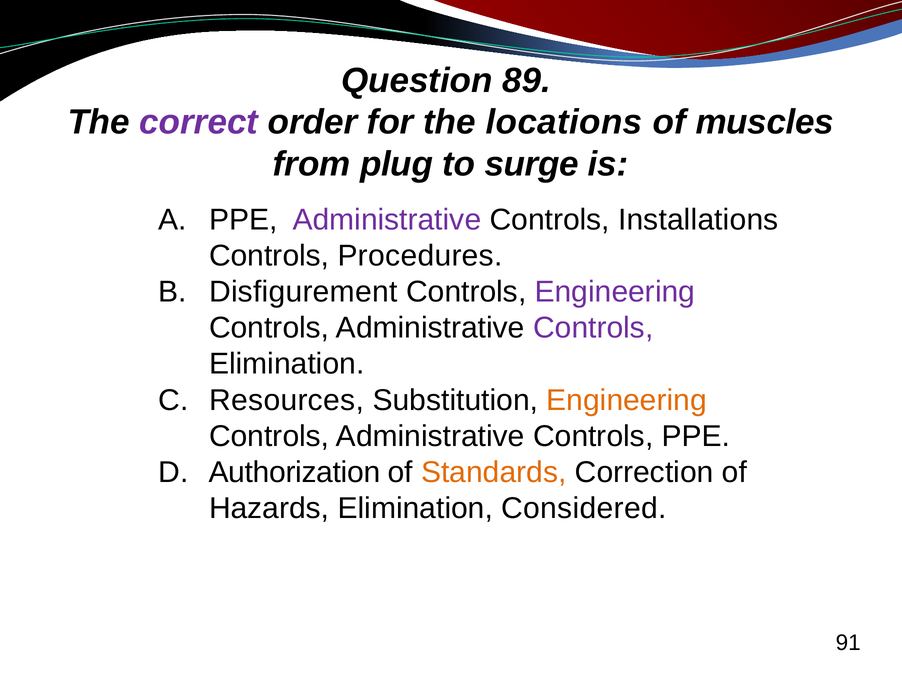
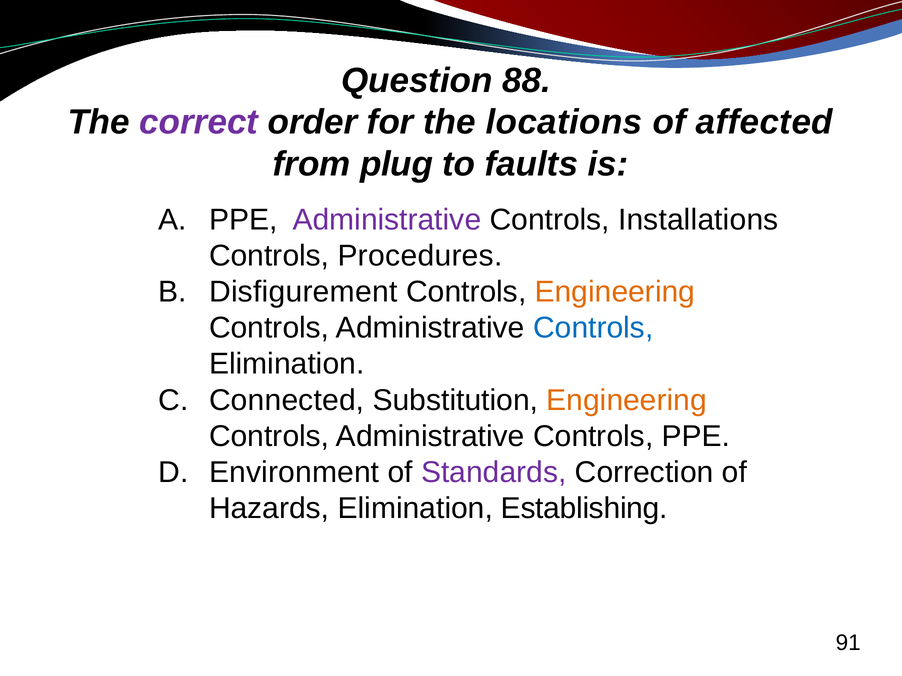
89: 89 -> 88
muscles: muscles -> affected
surge: surge -> faults
Engineering at (615, 292) colour: purple -> orange
Controls at (593, 328) colour: purple -> blue
Resources: Resources -> Connected
Authorization: Authorization -> Environment
Standards colour: orange -> purple
Considered: Considered -> Establishing
